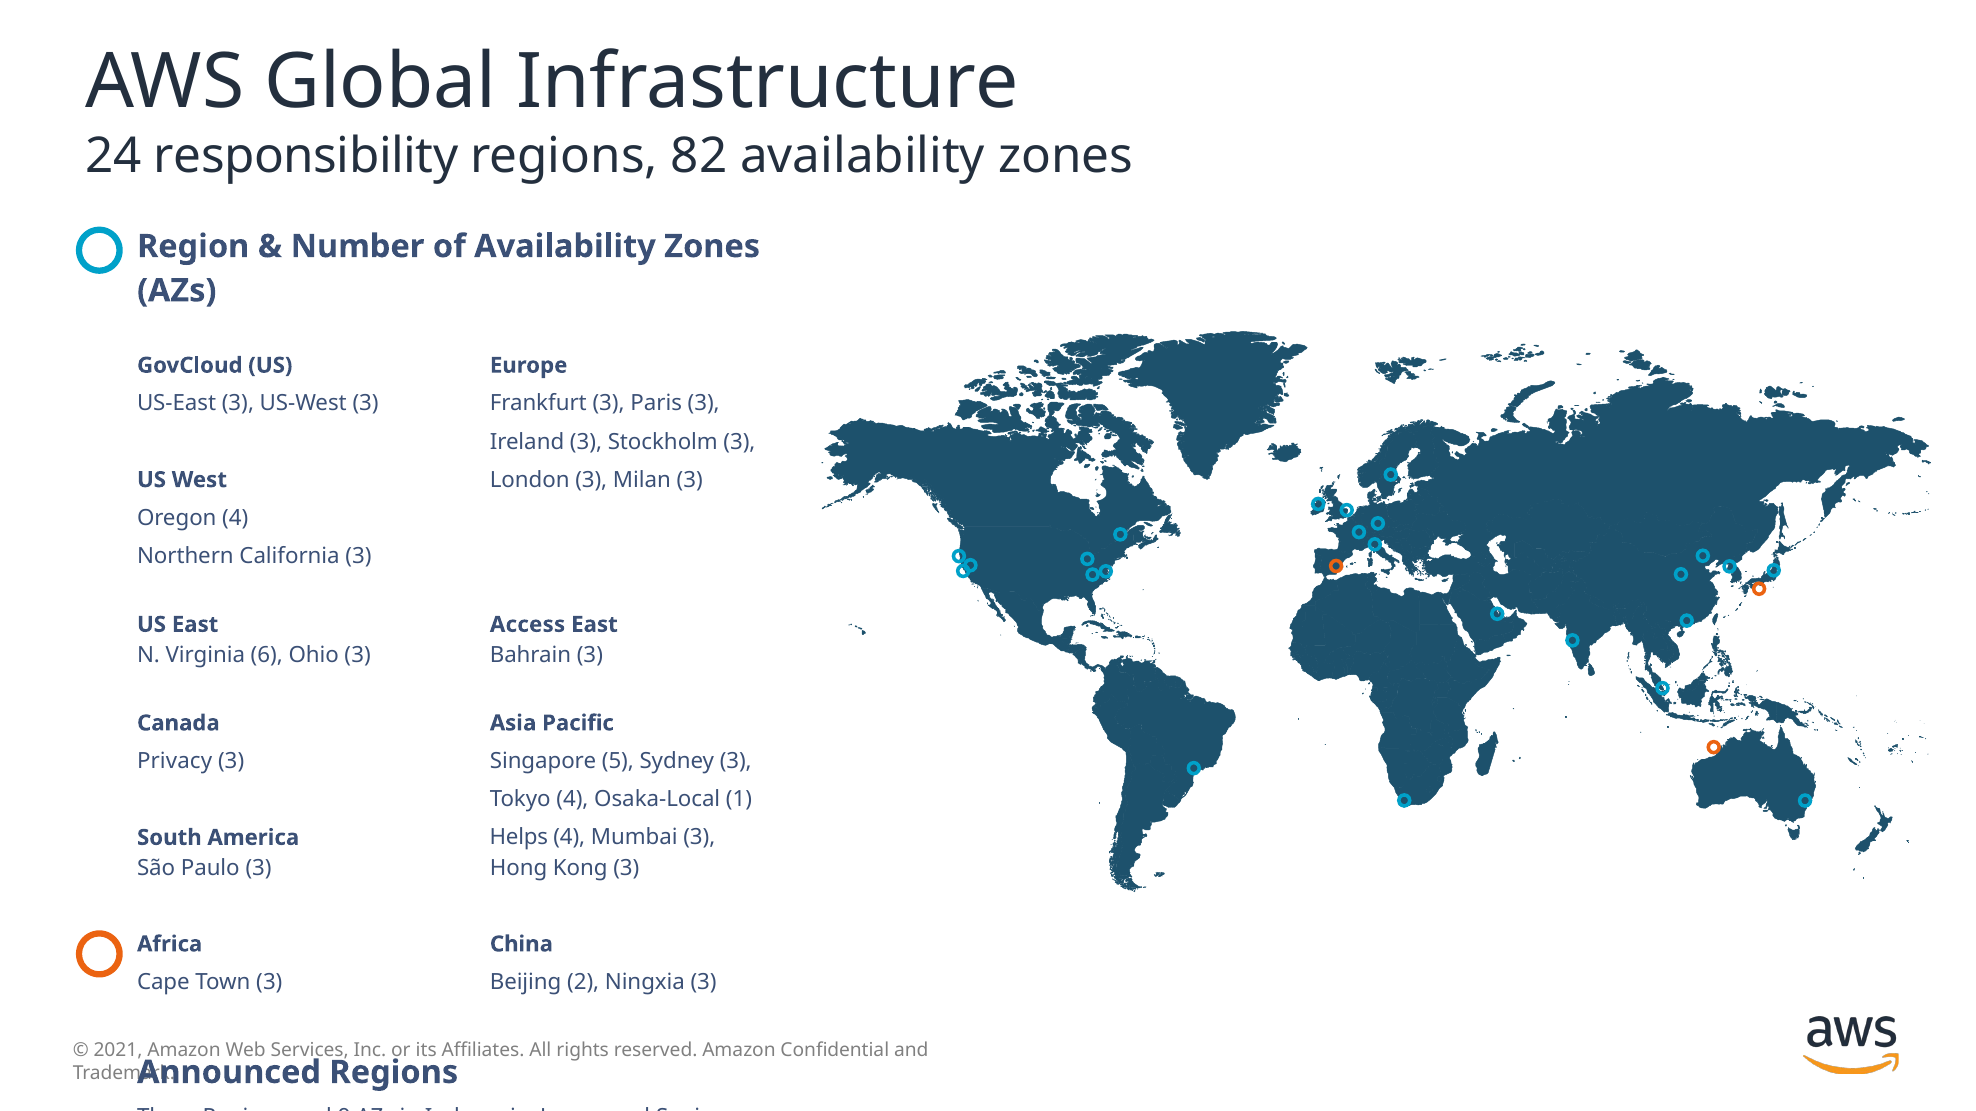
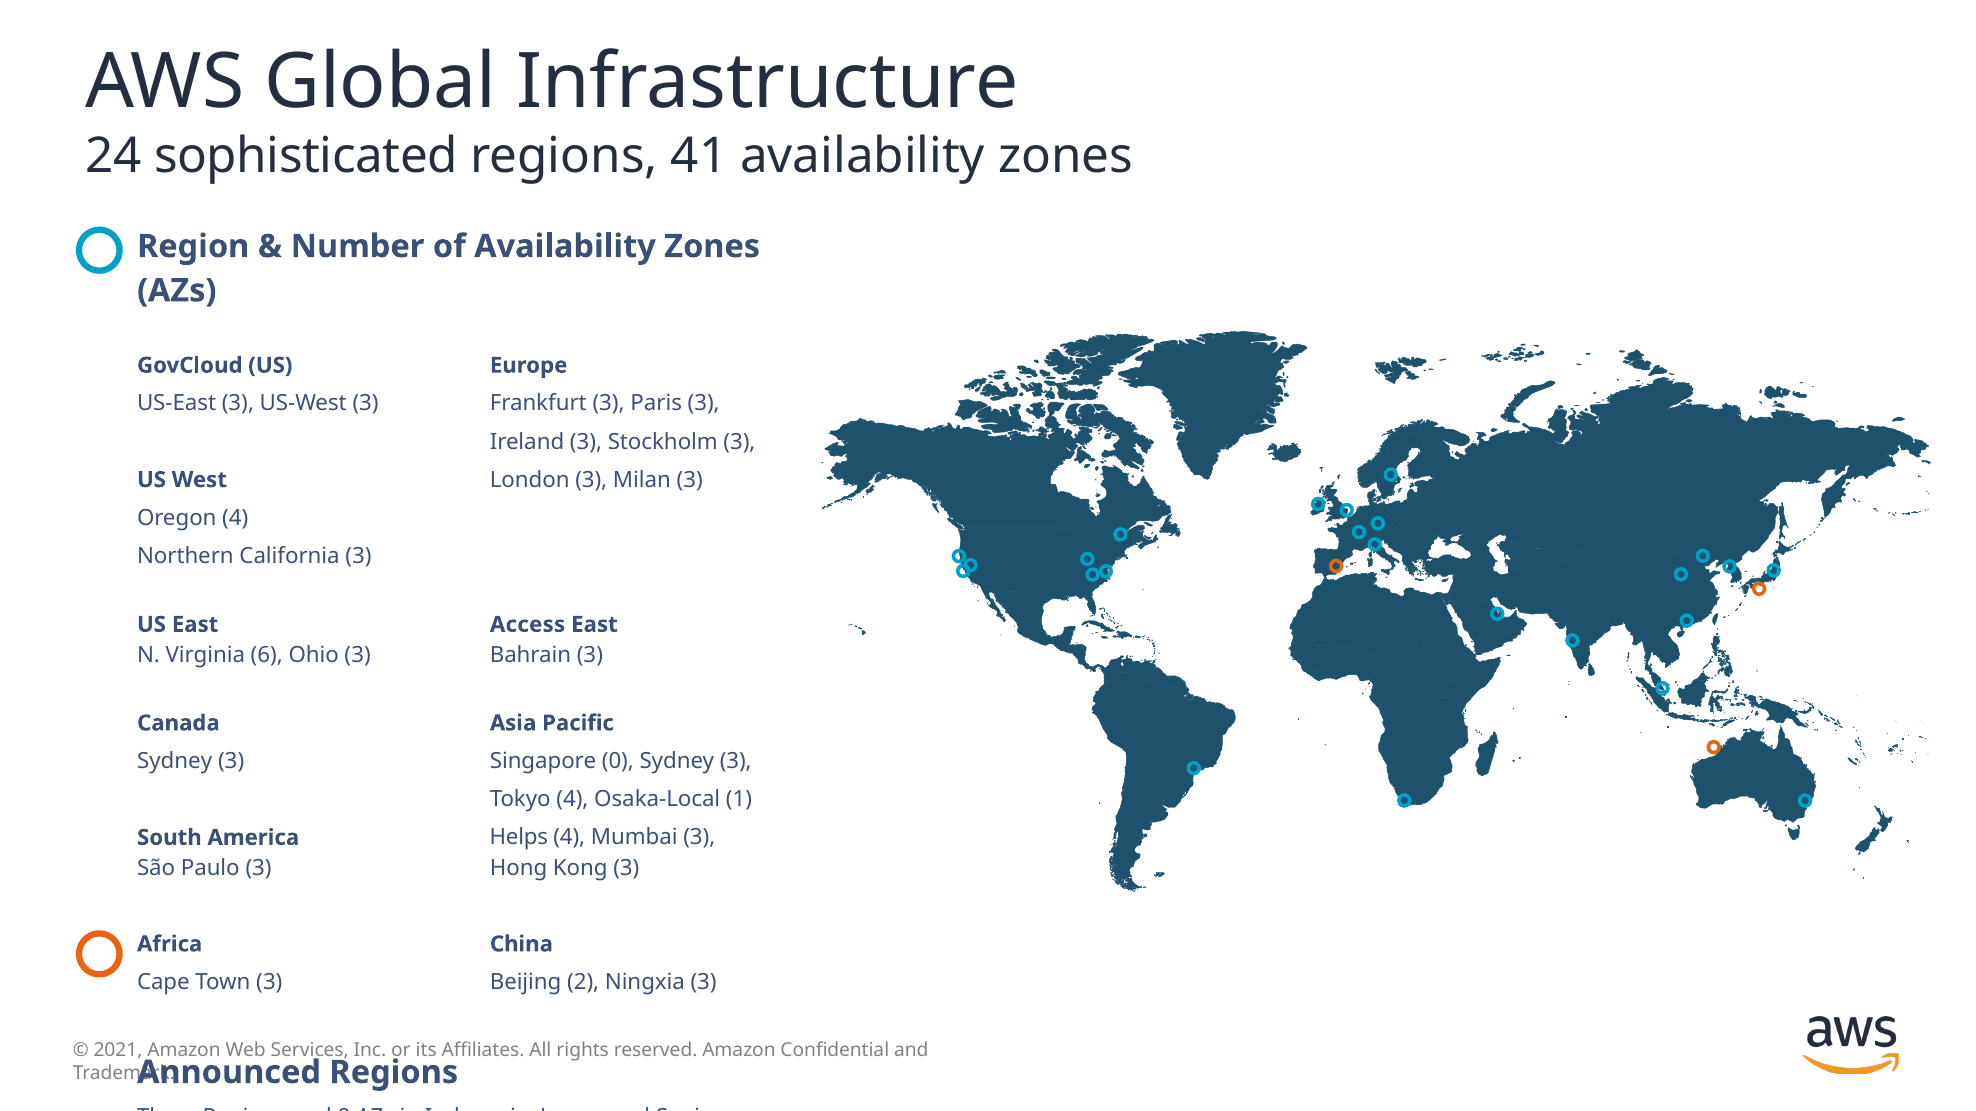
responsibility: responsibility -> sophisticated
82: 82 -> 41
Privacy at (175, 762): Privacy -> Sydney
5: 5 -> 0
